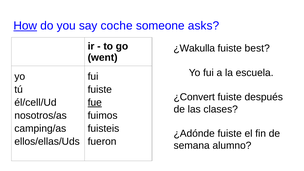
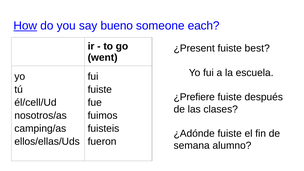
coche: coche -> bueno
asks: asks -> each
¿Wakulla: ¿Wakulla -> ¿Present
¿Convert: ¿Convert -> ¿Prefiere
fue underline: present -> none
